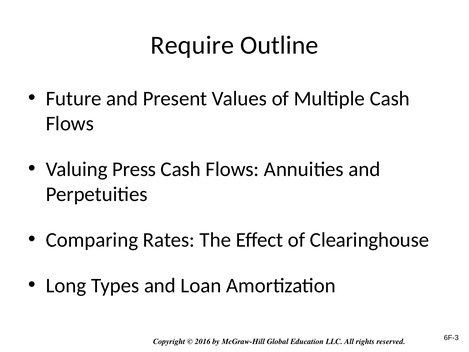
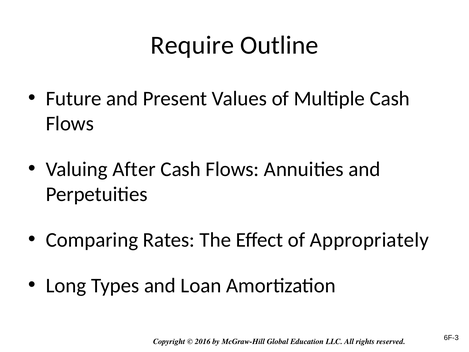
Press: Press -> After
Clearinghouse: Clearinghouse -> Appropriately
